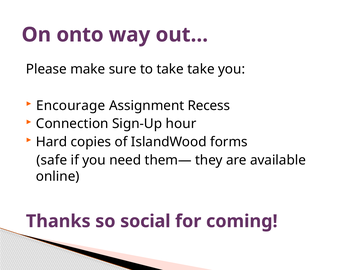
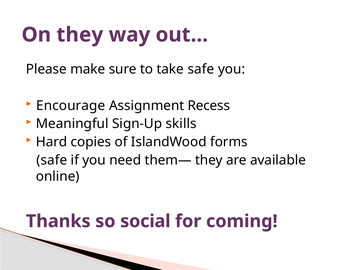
On onto: onto -> they
take take: take -> safe
Connection: Connection -> Meaningful
hour: hour -> skills
